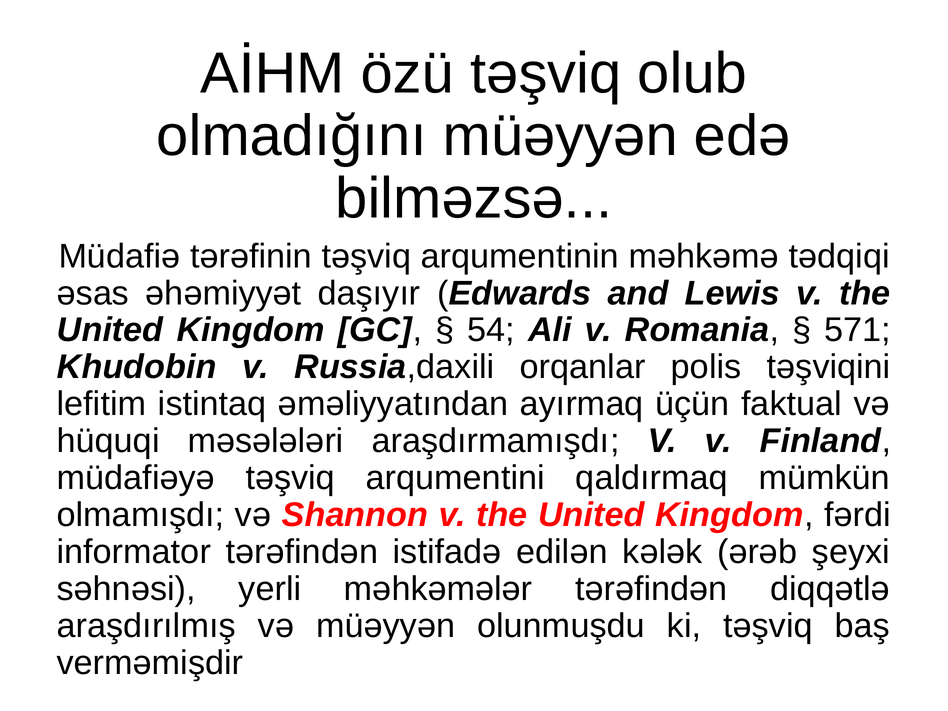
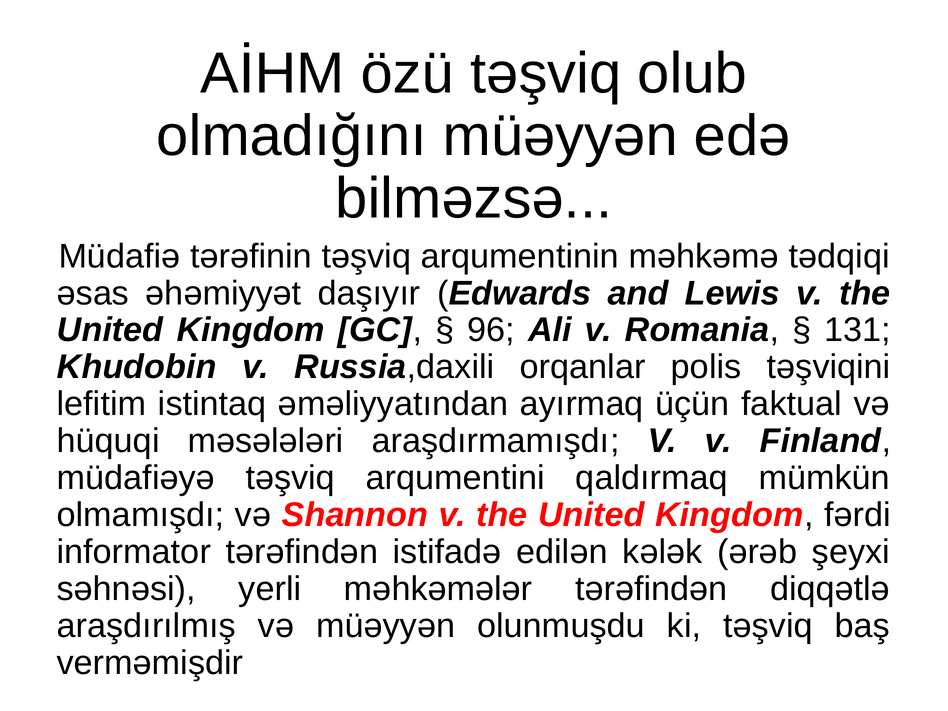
54: 54 -> 96
571: 571 -> 131
